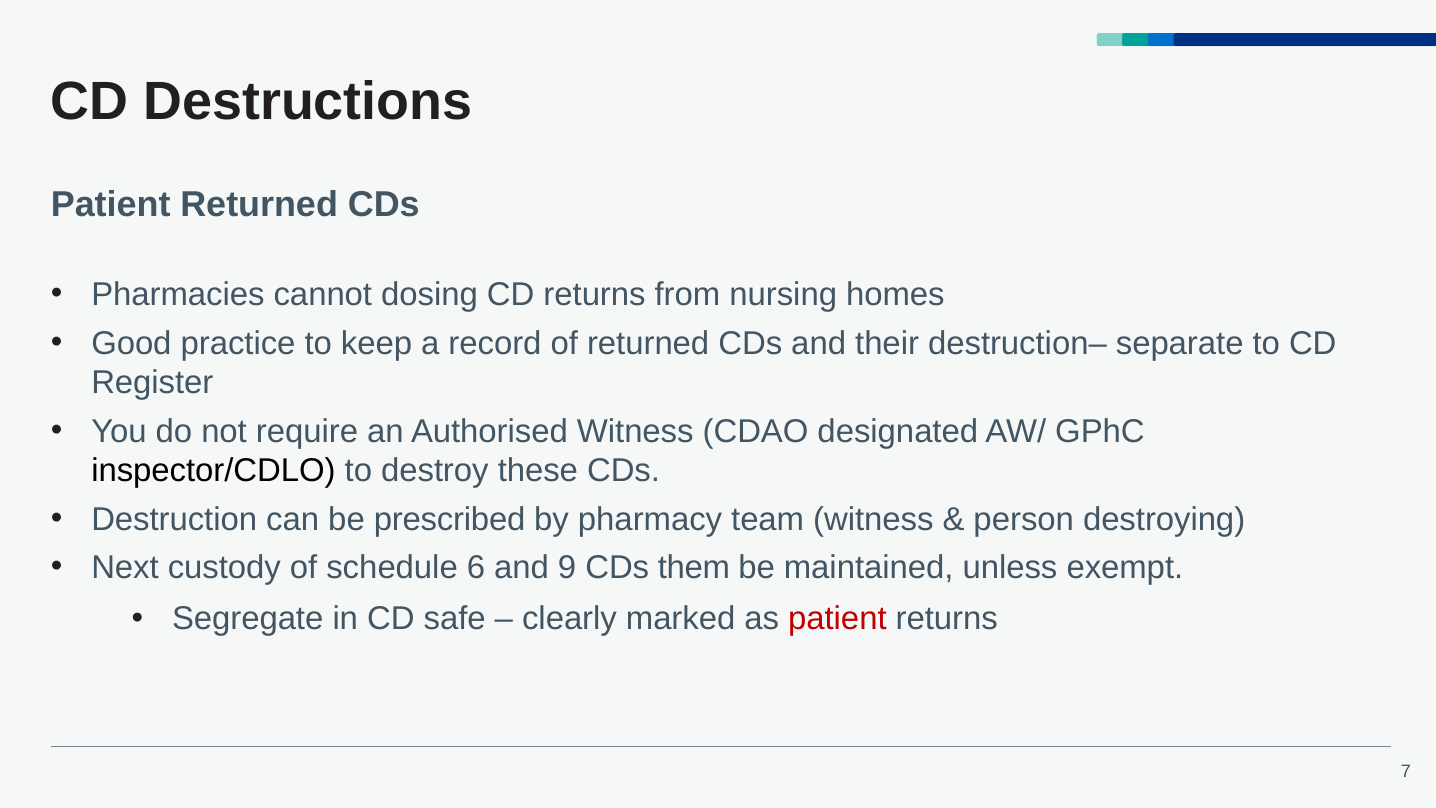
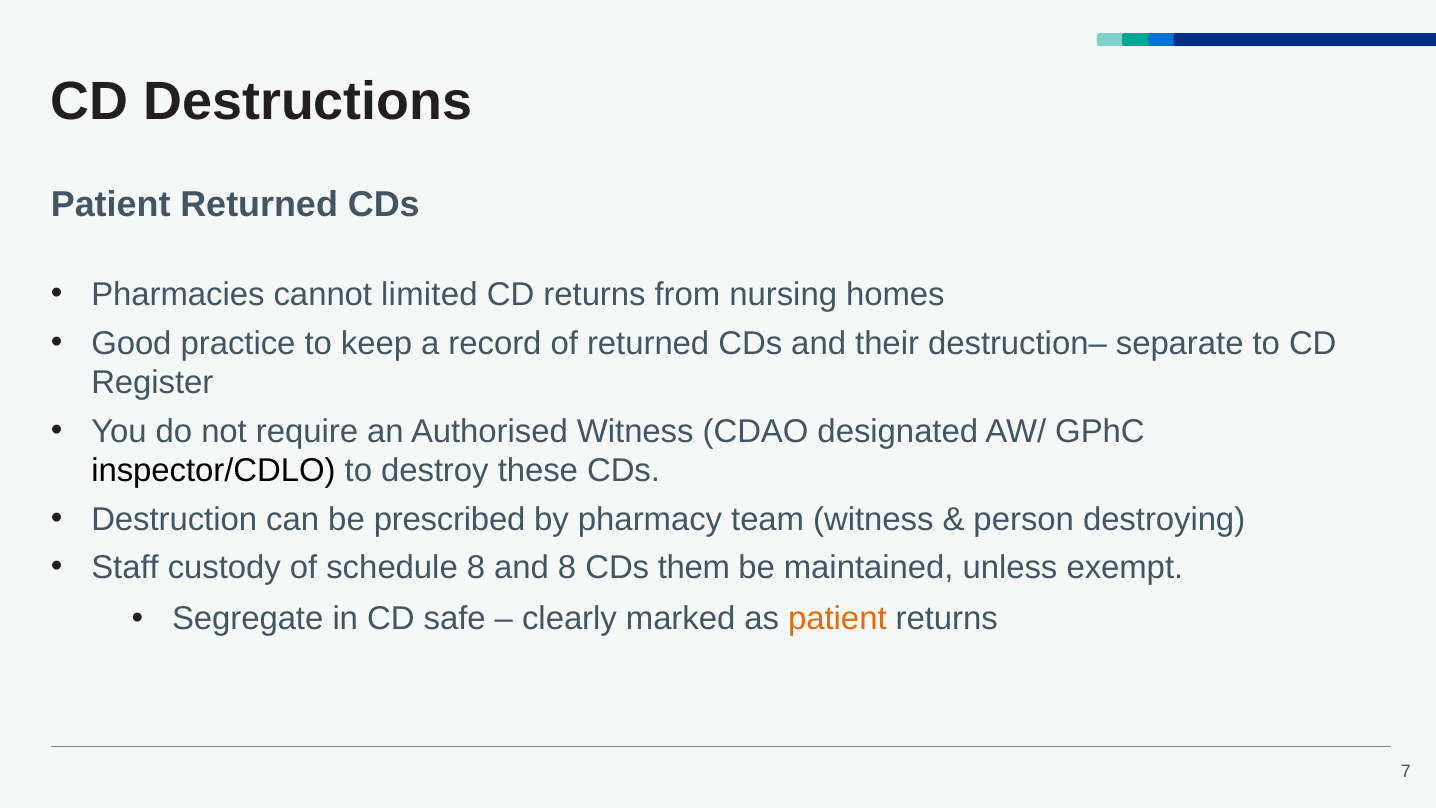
dosing: dosing -> limited
Next: Next -> Staff
schedule 6: 6 -> 8
and 9: 9 -> 8
patient at (837, 619) colour: red -> orange
